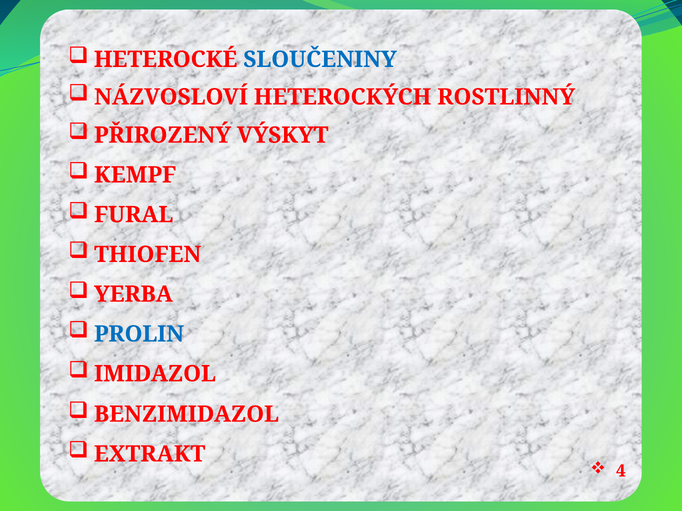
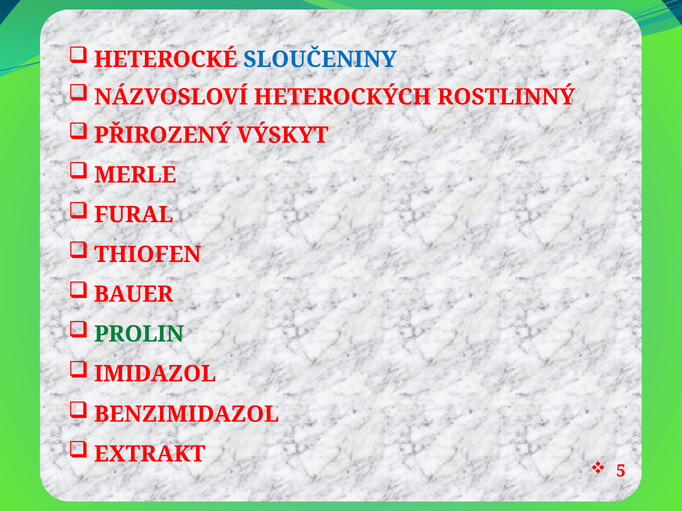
KEMPF: KEMPF -> MERLE
YERBA: YERBA -> BAUER
PROLIN colour: blue -> green
4: 4 -> 5
